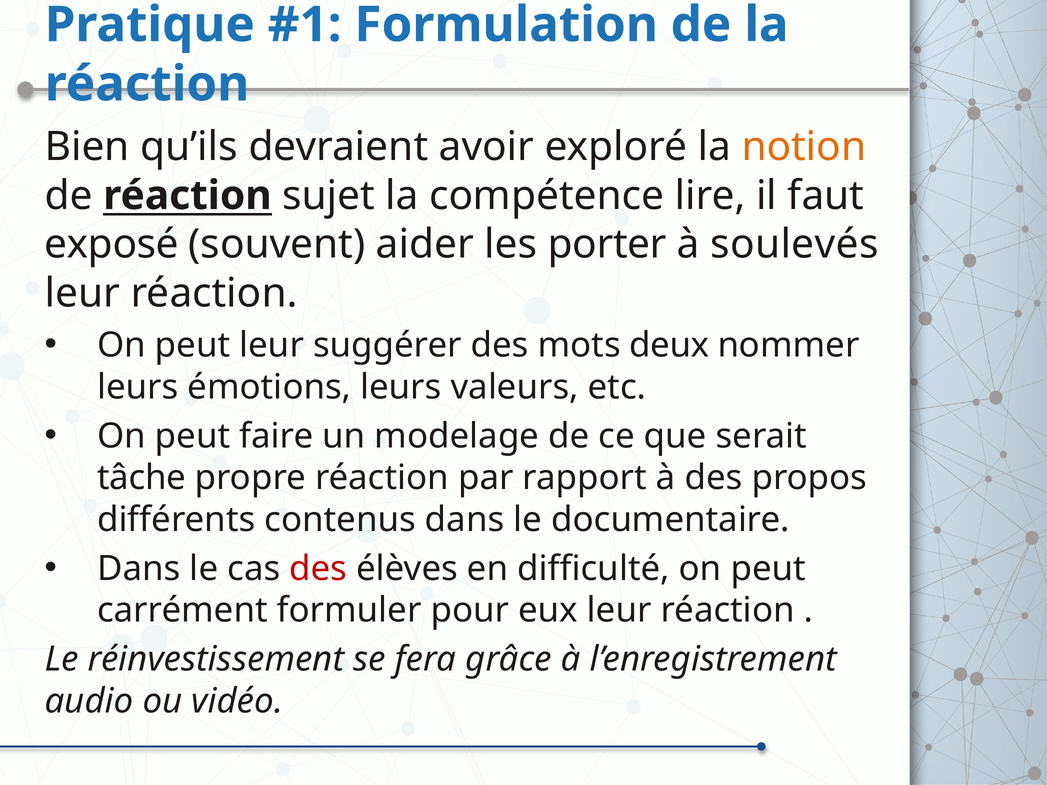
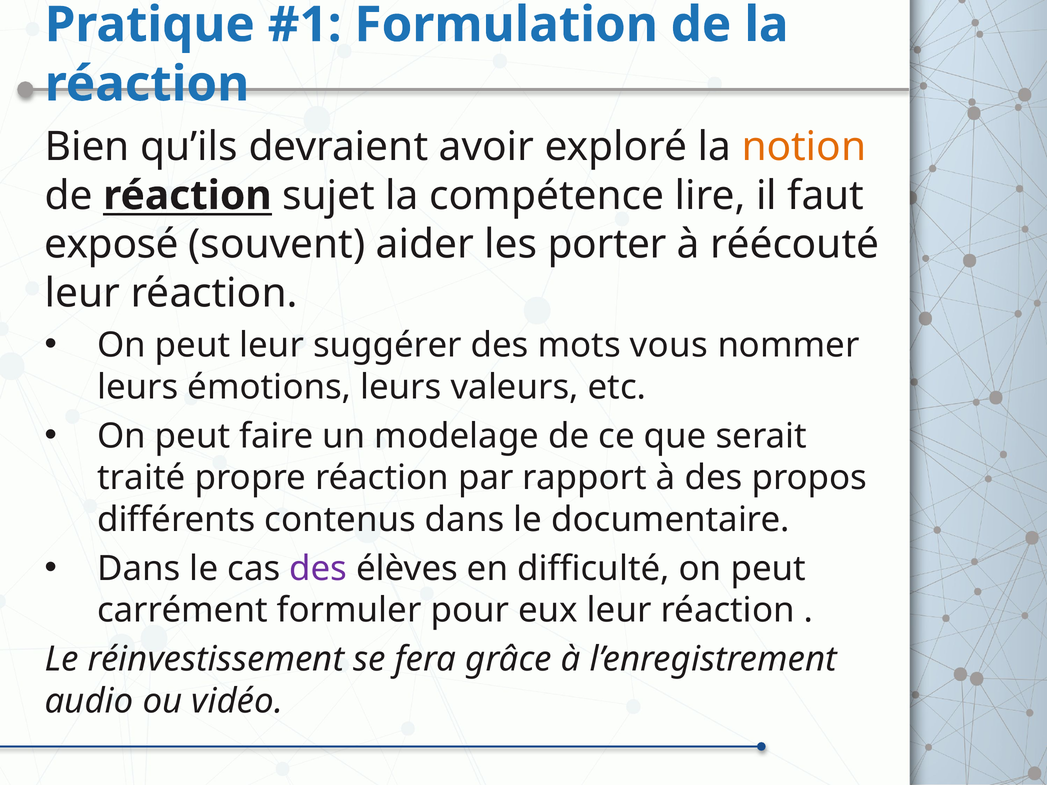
soulevés: soulevés -> réécouté
deux: deux -> vous
tâche: tâche -> traité
des at (318, 569) colour: red -> purple
